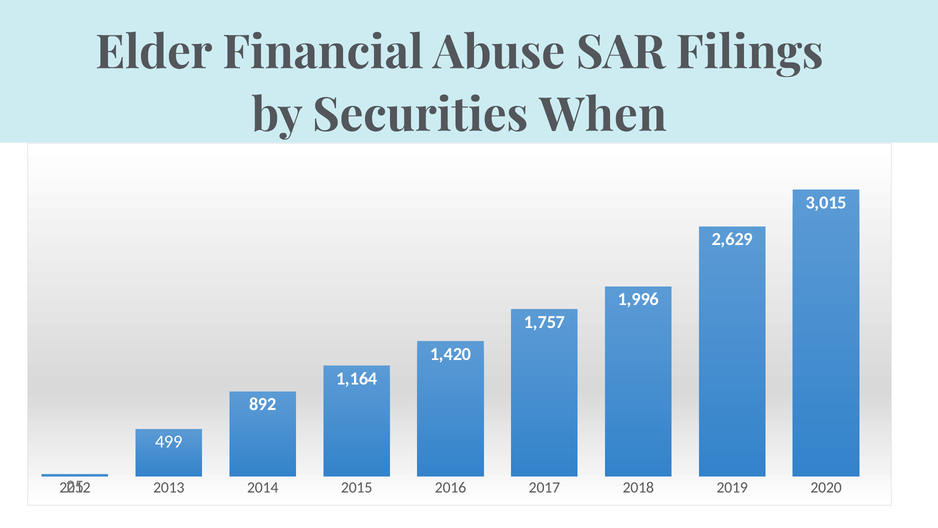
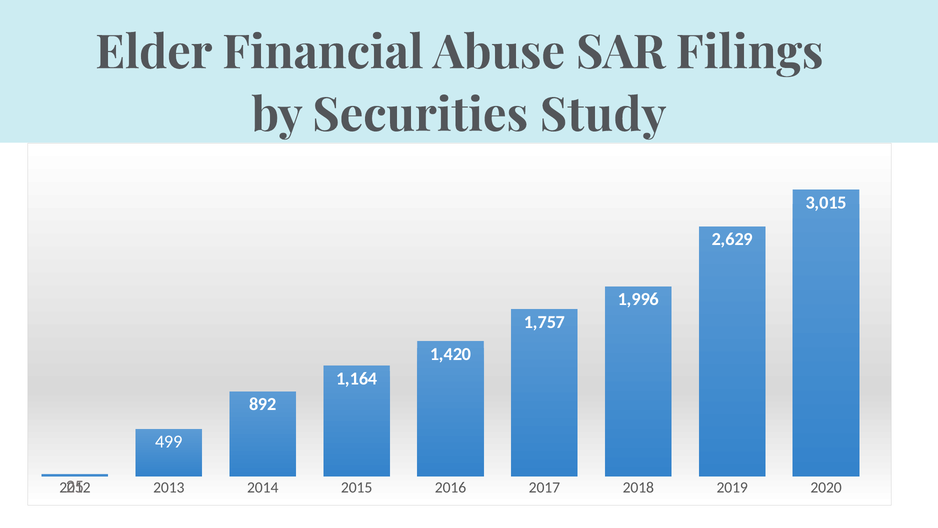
When: When -> Study
